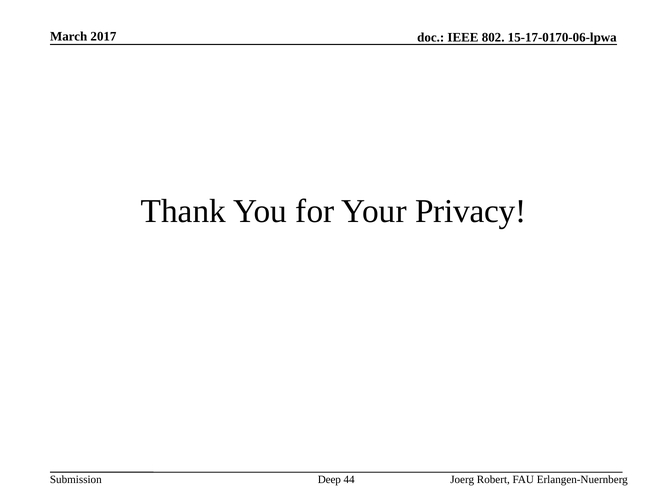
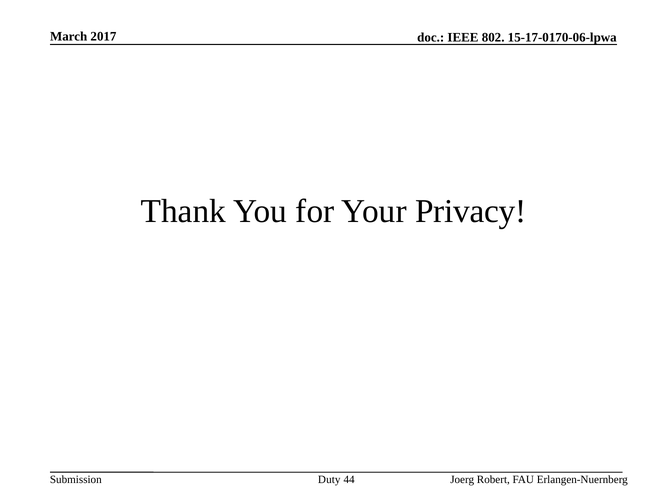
Deep: Deep -> Duty
